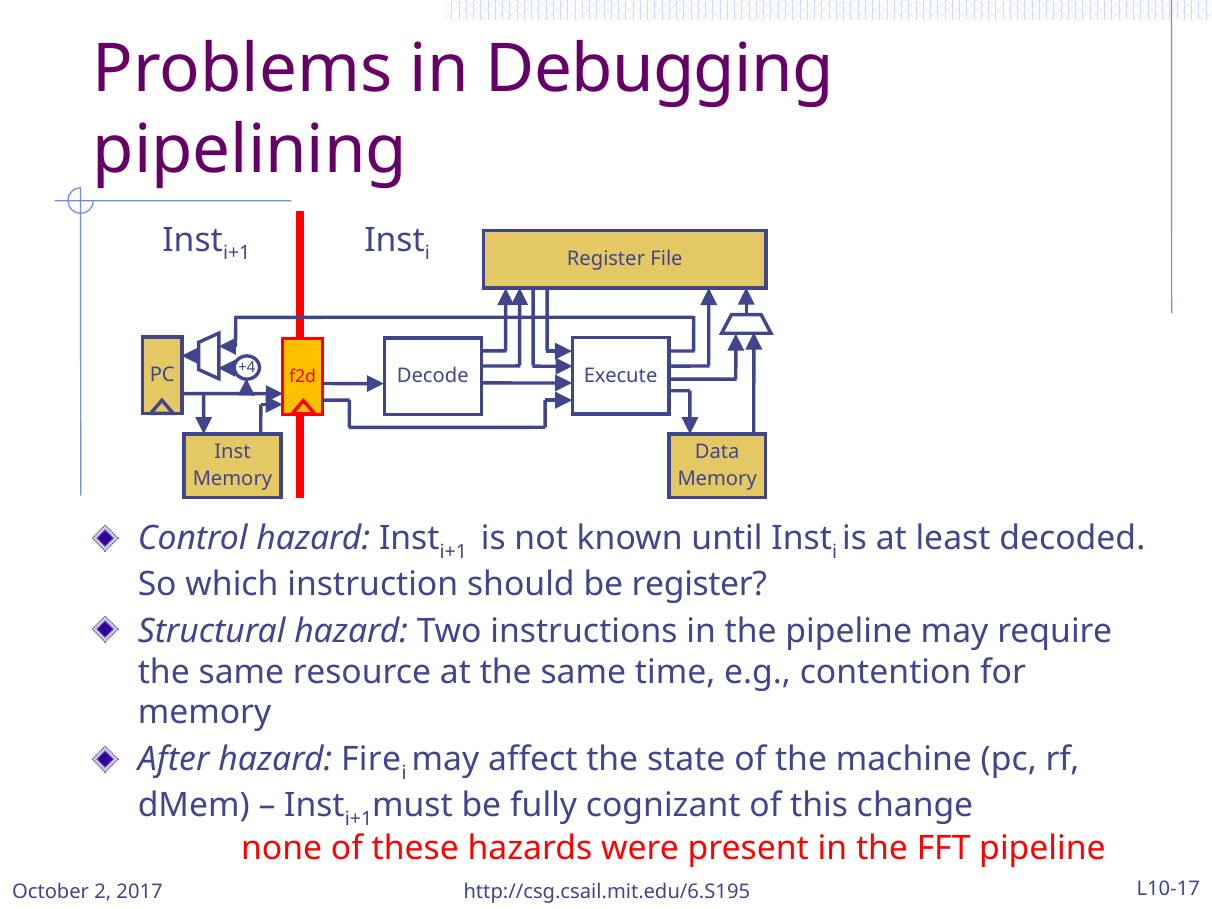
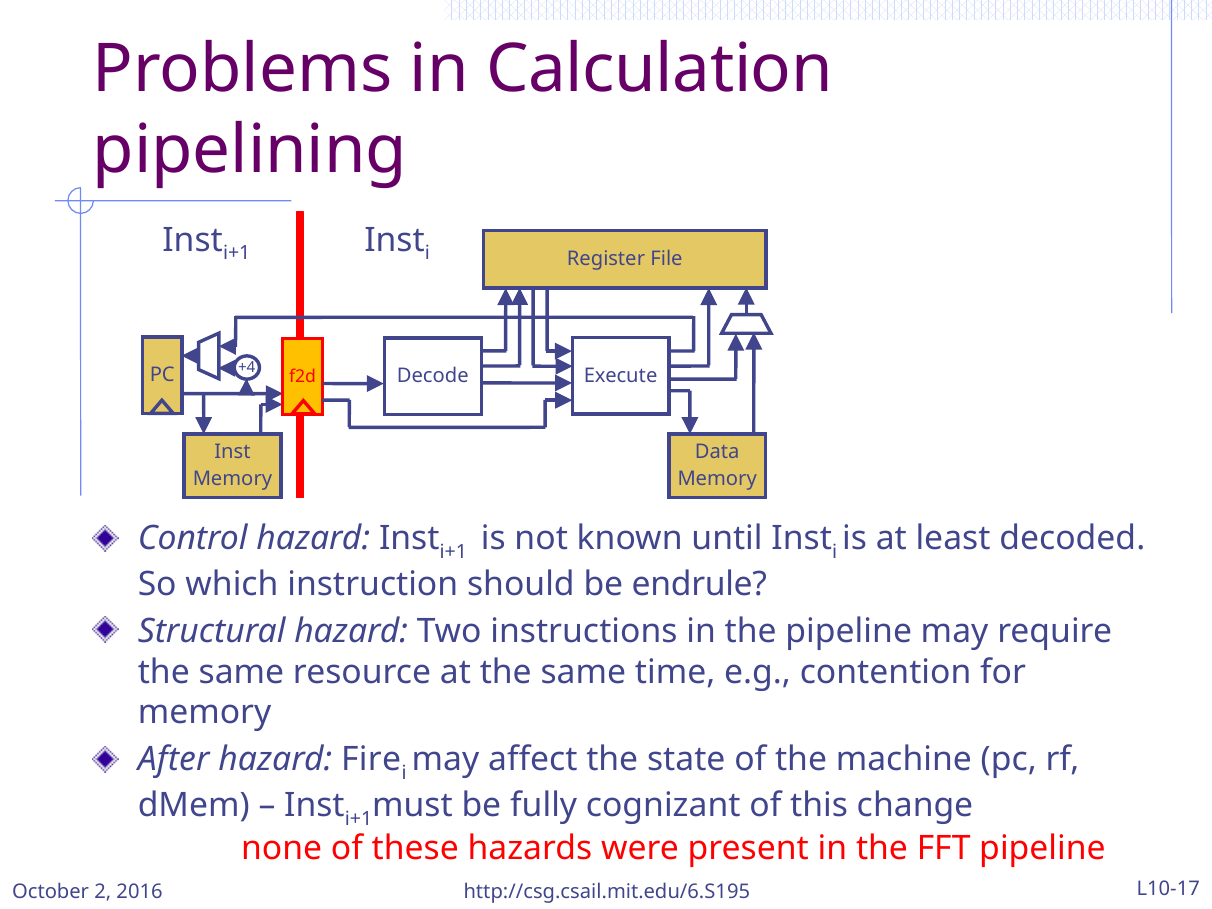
Debugging: Debugging -> Calculation
be register: register -> endrule
2017: 2017 -> 2016
